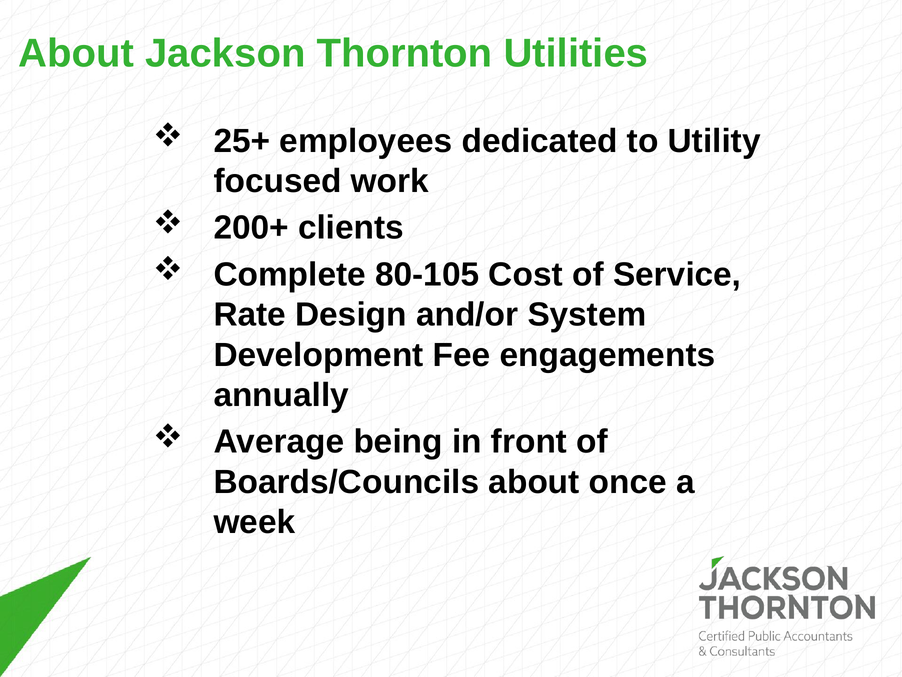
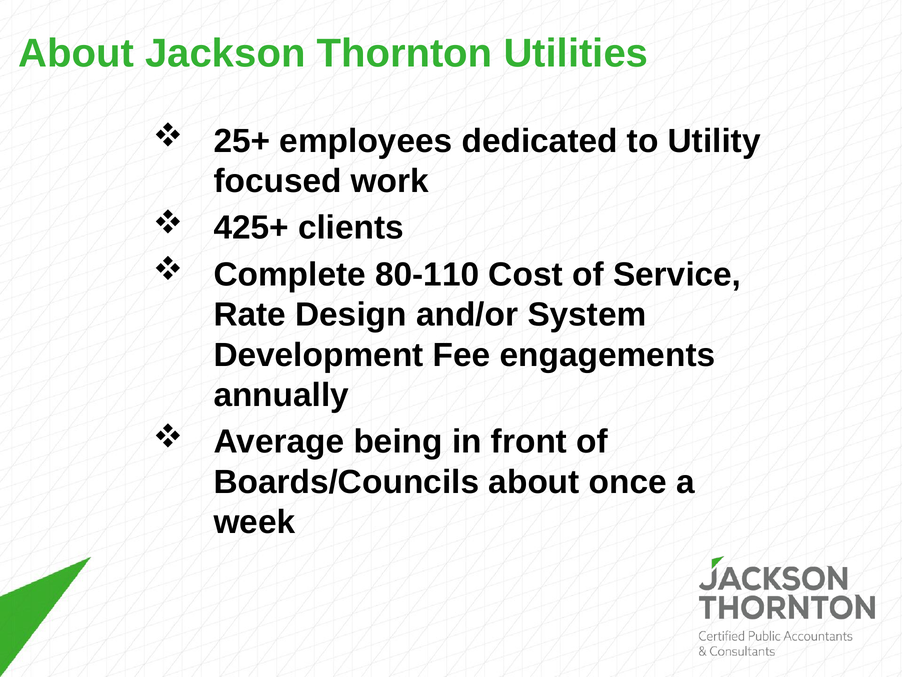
200+: 200+ -> 425+
80-105: 80-105 -> 80-110
